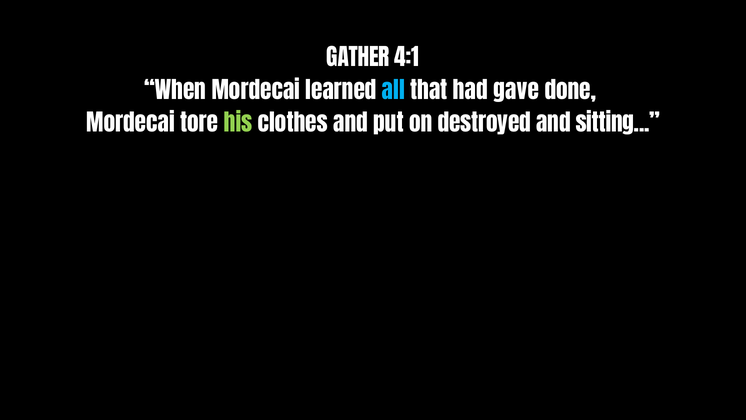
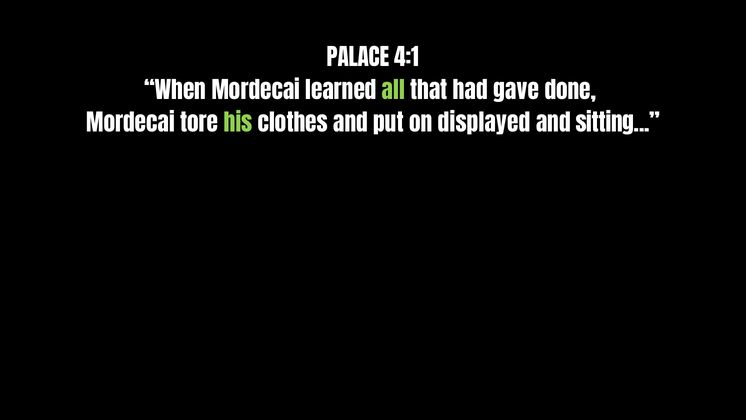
GATHER: GATHER -> PALACE
all colour: light blue -> light green
destroyed: destroyed -> displayed
